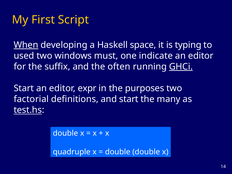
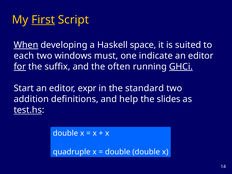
First underline: none -> present
typing: typing -> suited
used: used -> each
for underline: none -> present
purposes: purposes -> standard
factorial: factorial -> addition
and start: start -> help
many: many -> slides
